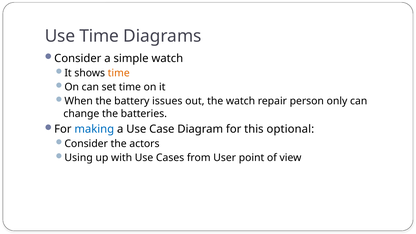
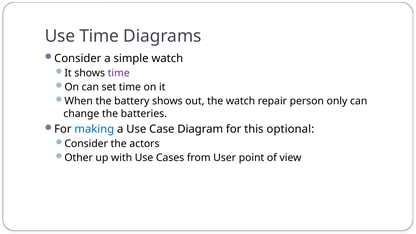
time at (119, 73) colour: orange -> purple
battery issues: issues -> shows
Using: Using -> Other
